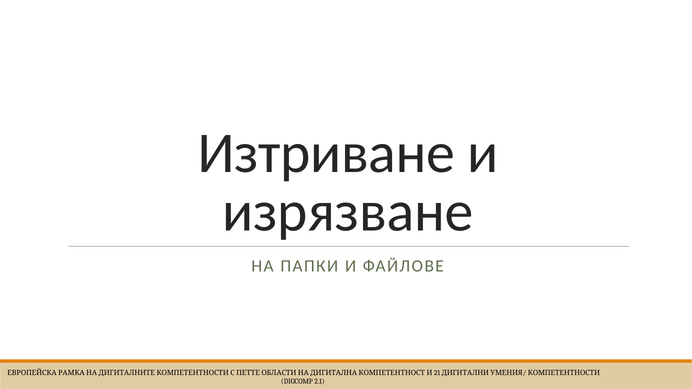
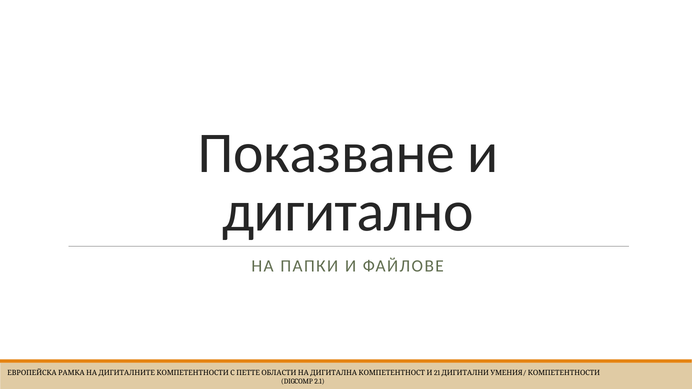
Изтриване: Изтриване -> Показване
изрязване: изрязване -> дигитално
